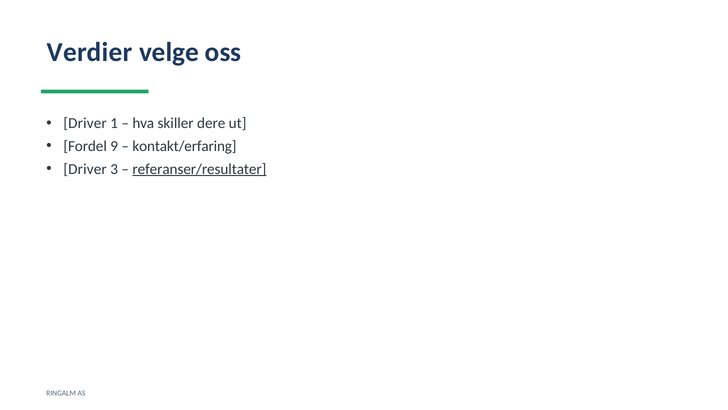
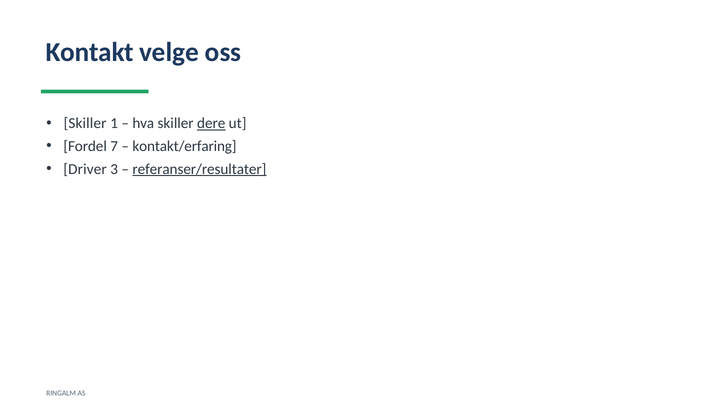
Verdier: Verdier -> Kontakt
Driver at (85, 123): Driver -> Skiller
dere underline: none -> present
9: 9 -> 7
